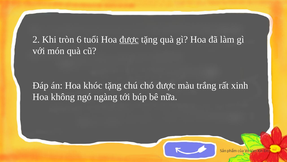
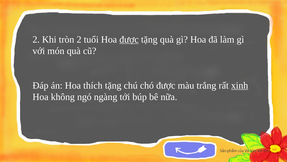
tròn 6: 6 -> 2
khóc: khóc -> thích
xinh underline: none -> present
